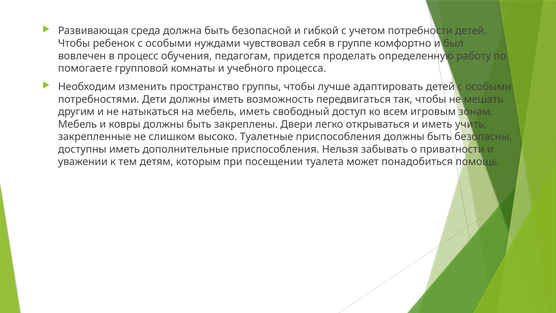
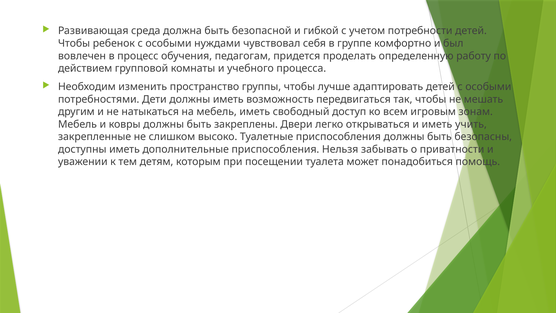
помогаете: помогаете -> действием
